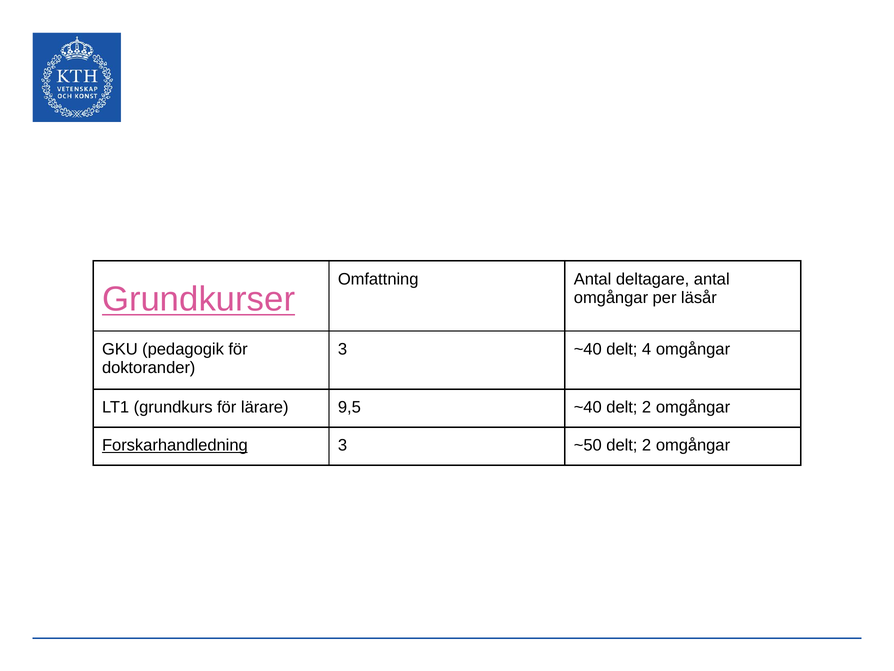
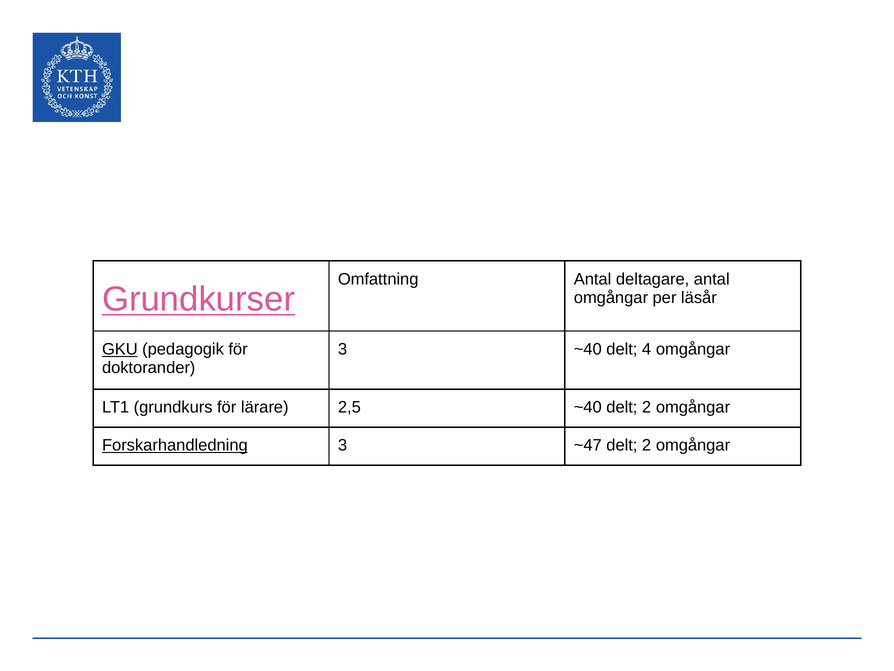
GKU underline: none -> present
9,5: 9,5 -> 2,5
~50: ~50 -> ~47
